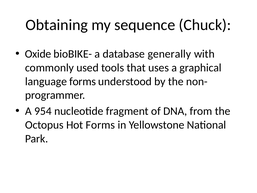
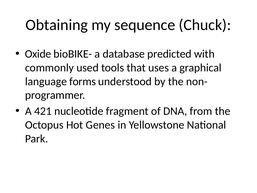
generally: generally -> predicted
954: 954 -> 421
Hot Forms: Forms -> Genes
